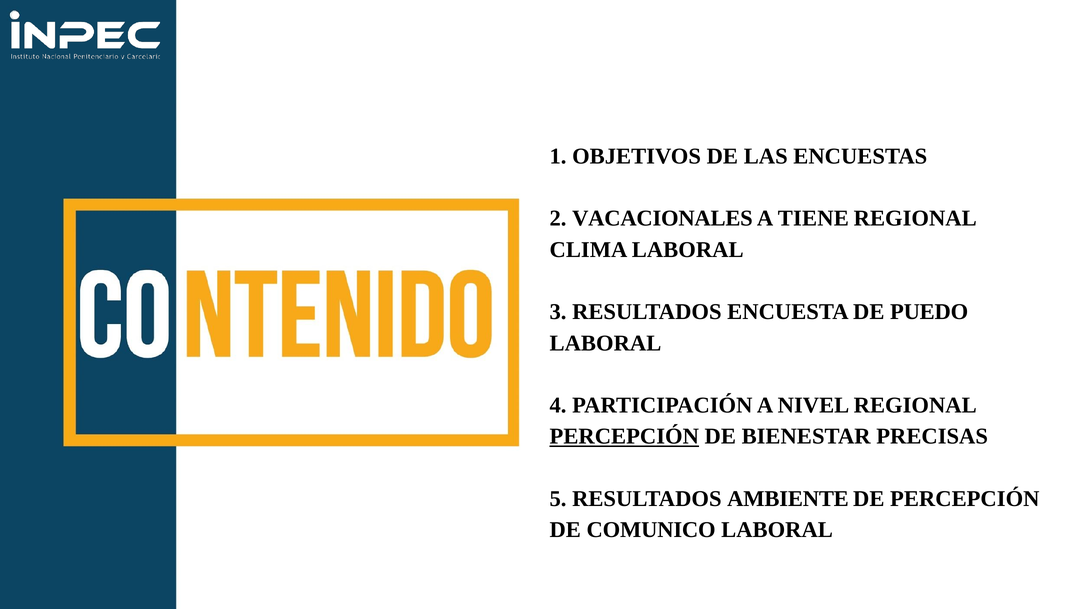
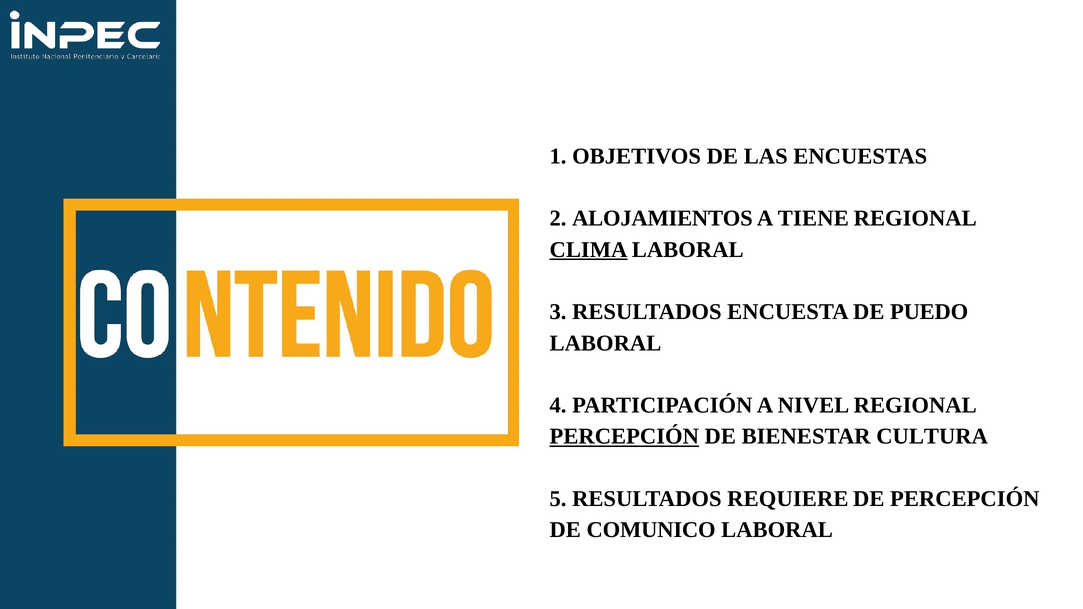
VACACIONALES: VACACIONALES -> ALOJAMIENTOS
CLIMA underline: none -> present
PRECISAS: PRECISAS -> CULTURA
AMBIENTE: AMBIENTE -> REQUIERE
